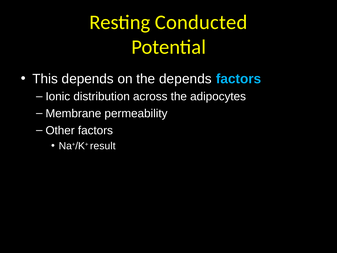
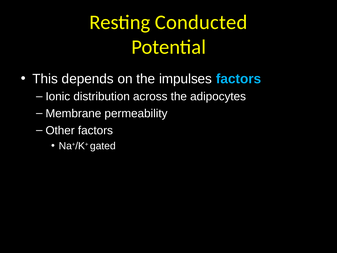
the depends: depends -> impulses
result: result -> gated
